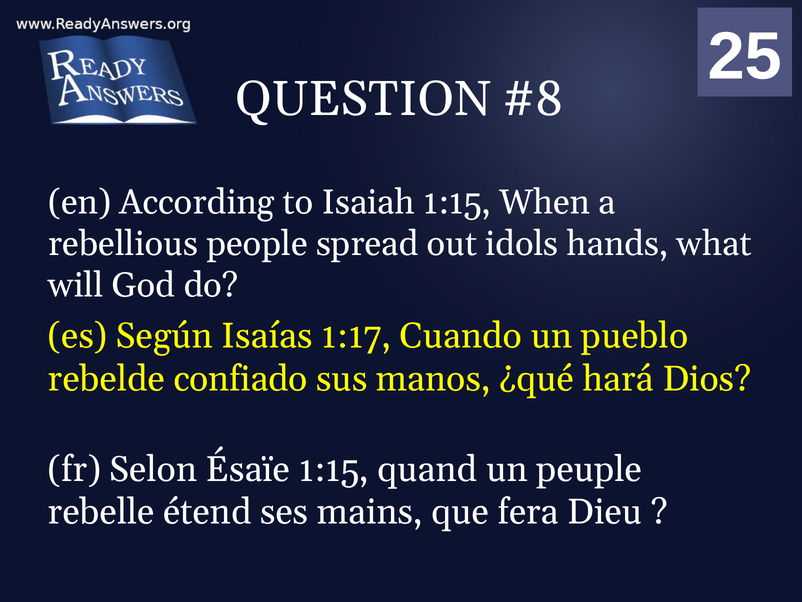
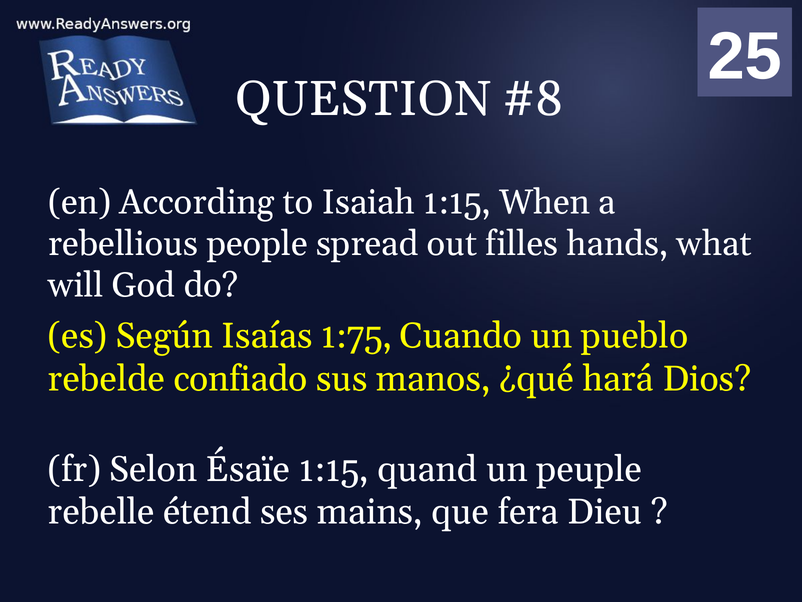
idols: idols -> filles
1:17: 1:17 -> 1:75
